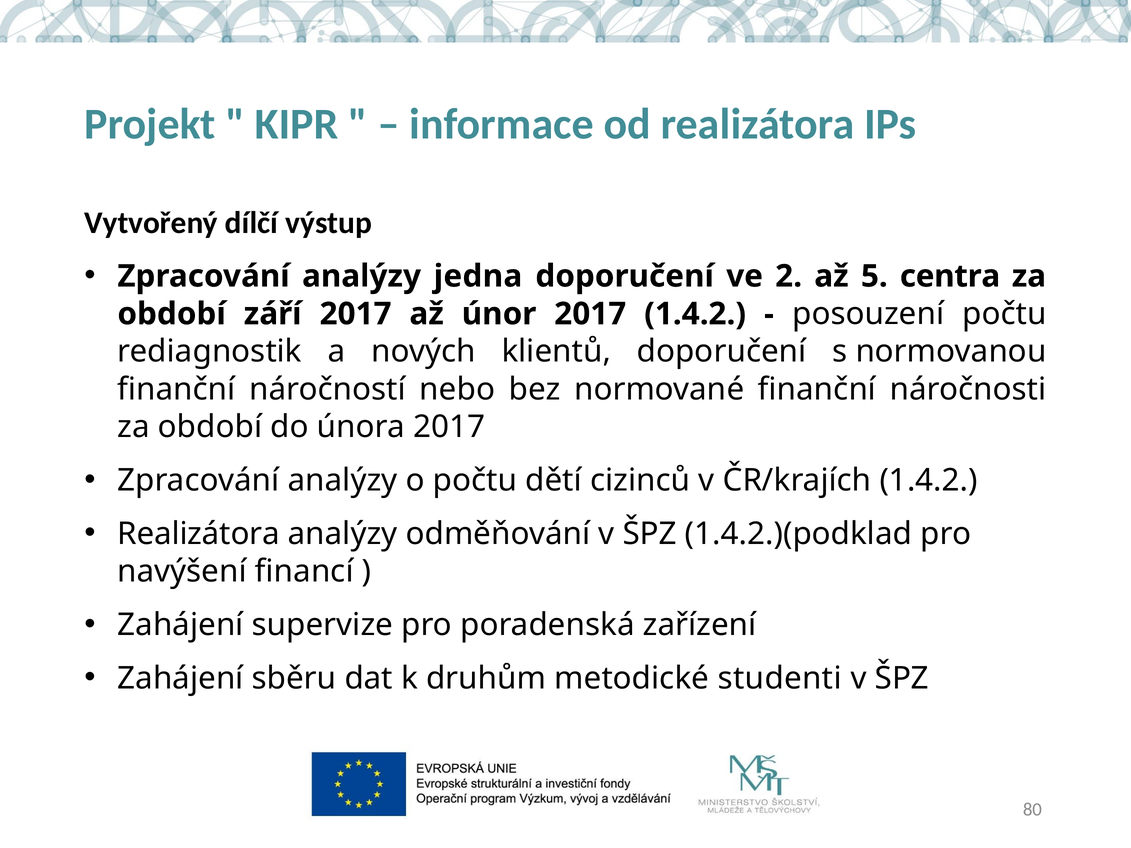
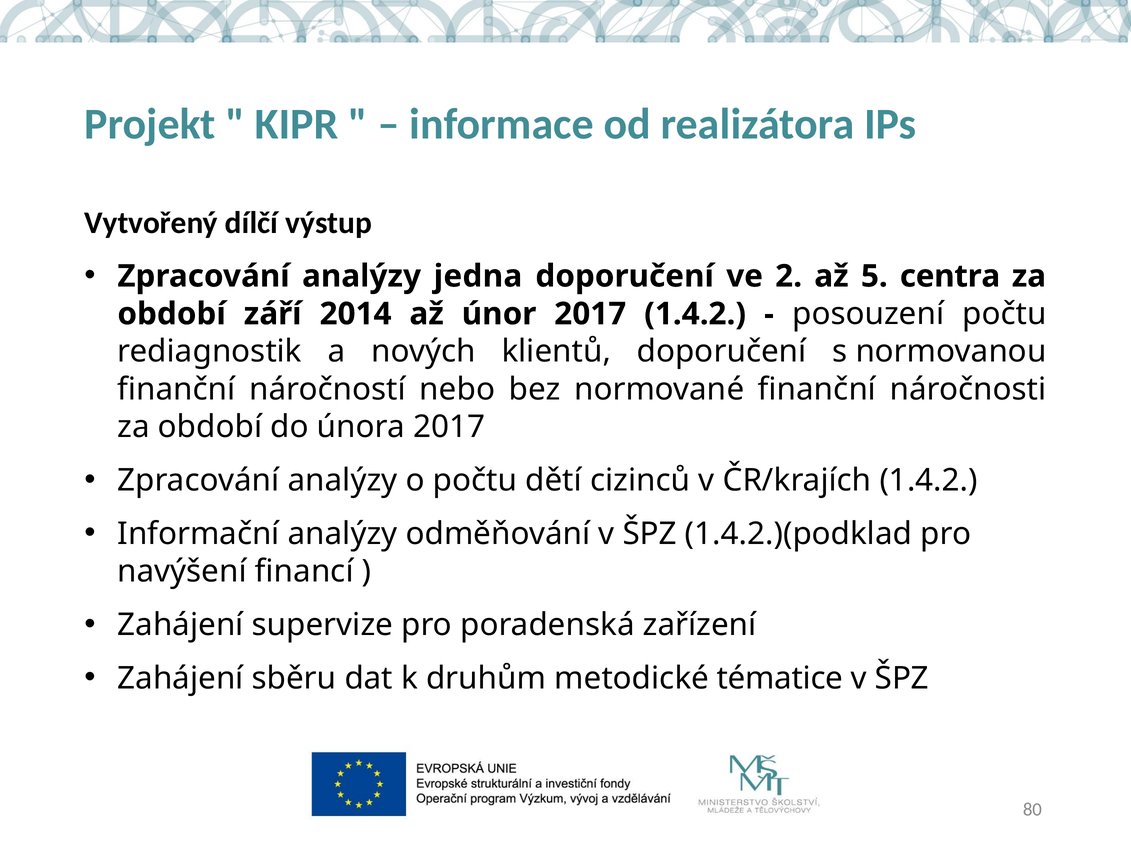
září 2017: 2017 -> 2014
Realizátora at (199, 534): Realizátora -> Informační
studenti: studenti -> tématice
